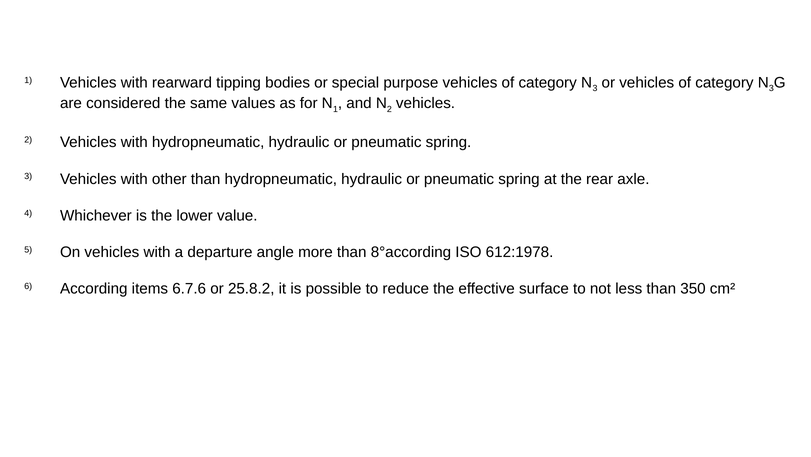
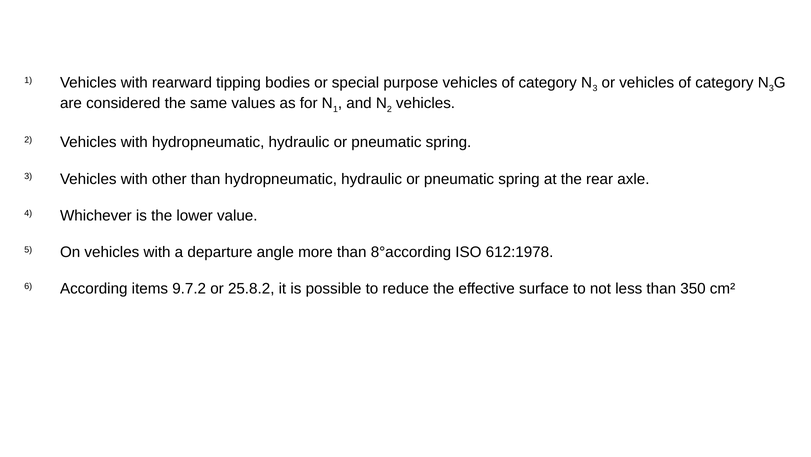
6.7.6: 6.7.6 -> 9.7.2
